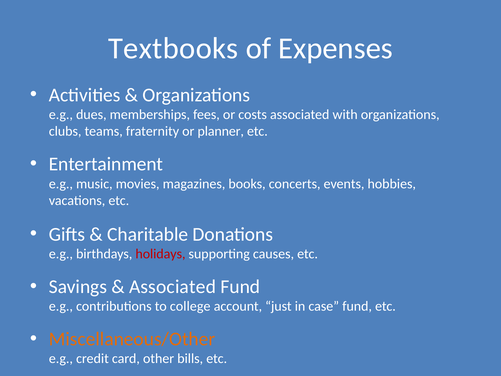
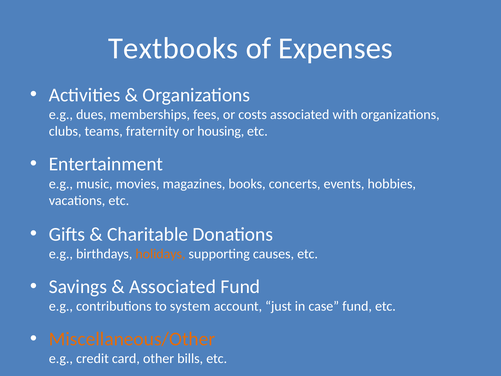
planner: planner -> housing
holidays colour: red -> orange
college: college -> system
